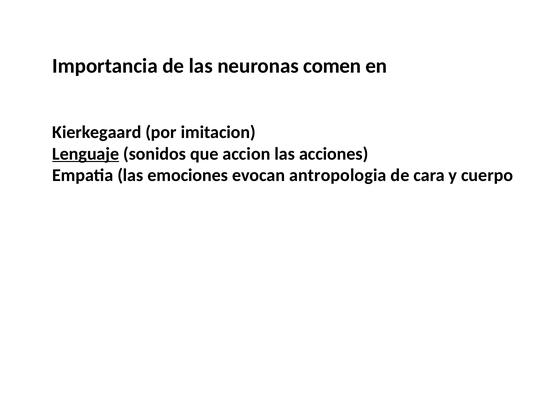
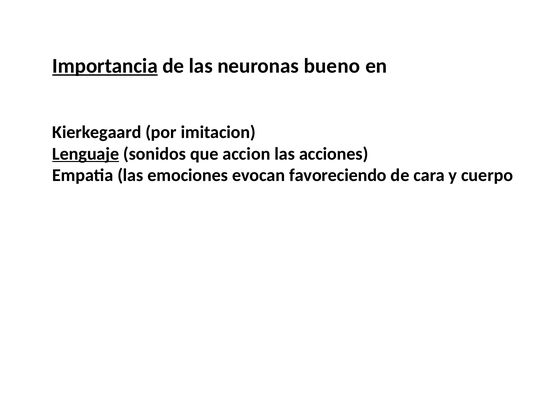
Importancia underline: none -> present
comen: comen -> bueno
antropologia: antropologia -> favoreciendo
